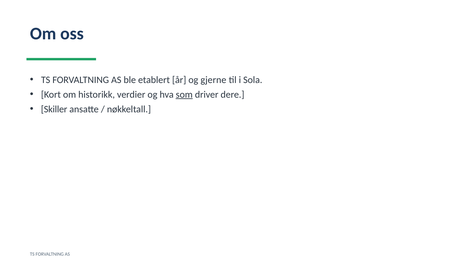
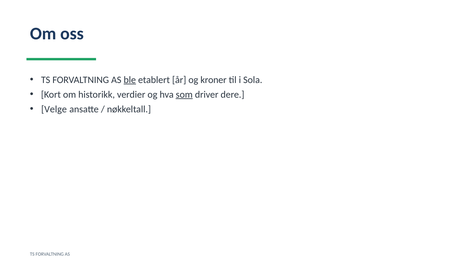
ble underline: none -> present
gjerne: gjerne -> kroner
Skiller: Skiller -> Velge
